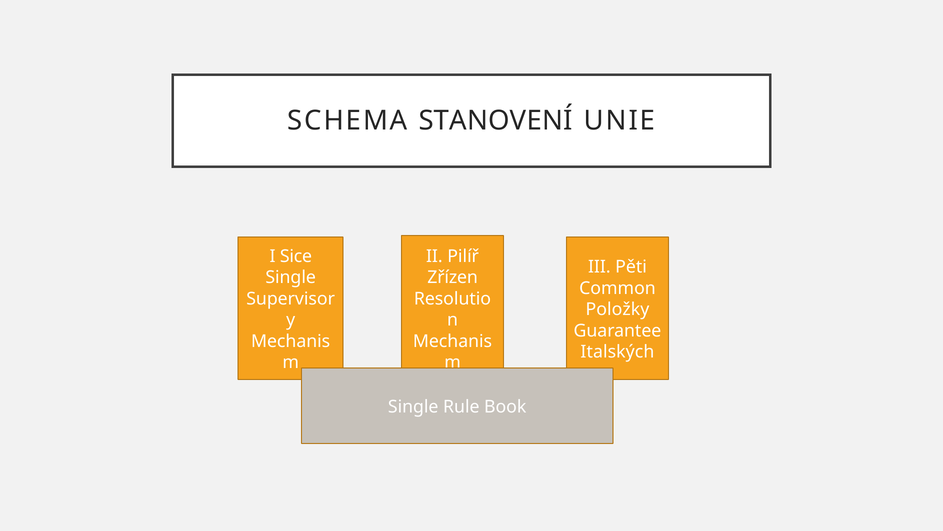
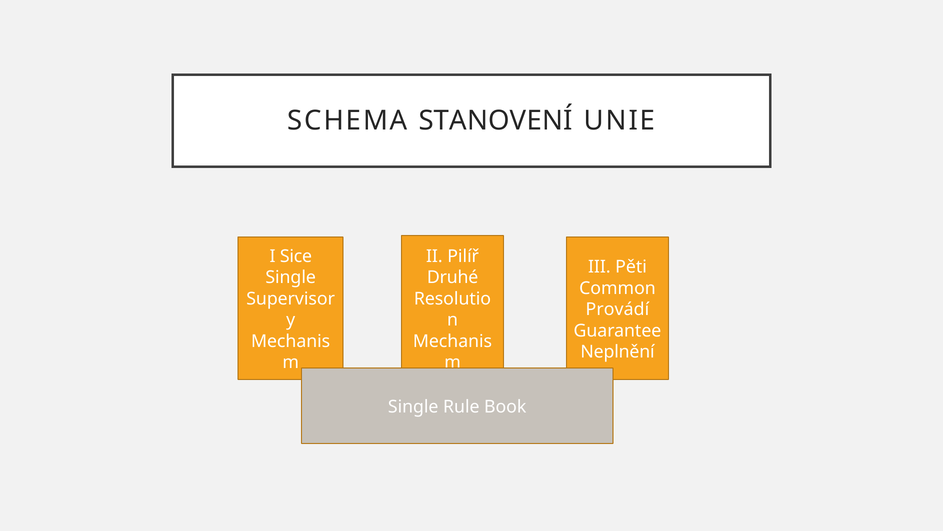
Zřízen: Zřízen -> Druhé
Položky: Položky -> Provádí
Italských: Italských -> Neplnění
